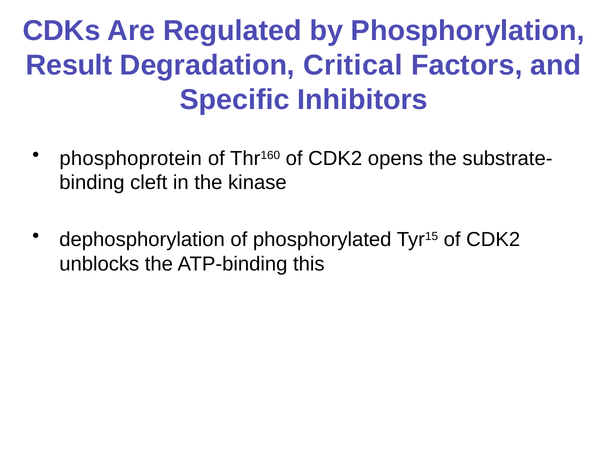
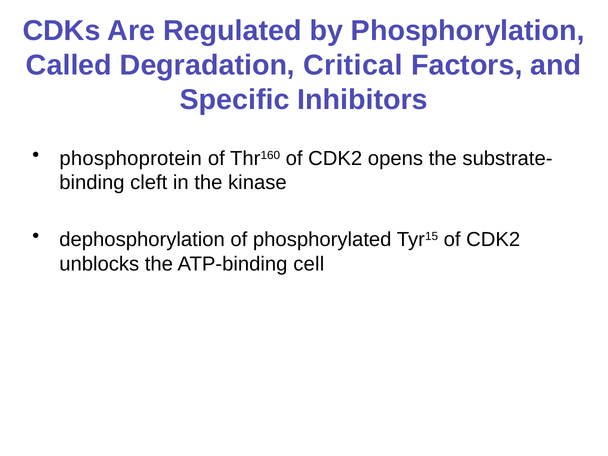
Result: Result -> Called
this: this -> cell
